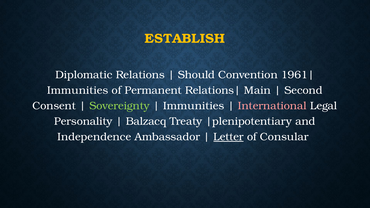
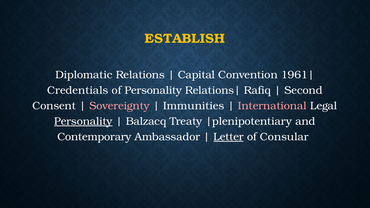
Should: Should -> Capital
Immunities at (78, 90): Immunities -> Credentials
of Permanent: Permanent -> Personality
Main: Main -> Rafiq
Sovereignty colour: light green -> pink
Personality at (83, 121) underline: none -> present
Independence: Independence -> Contemporary
